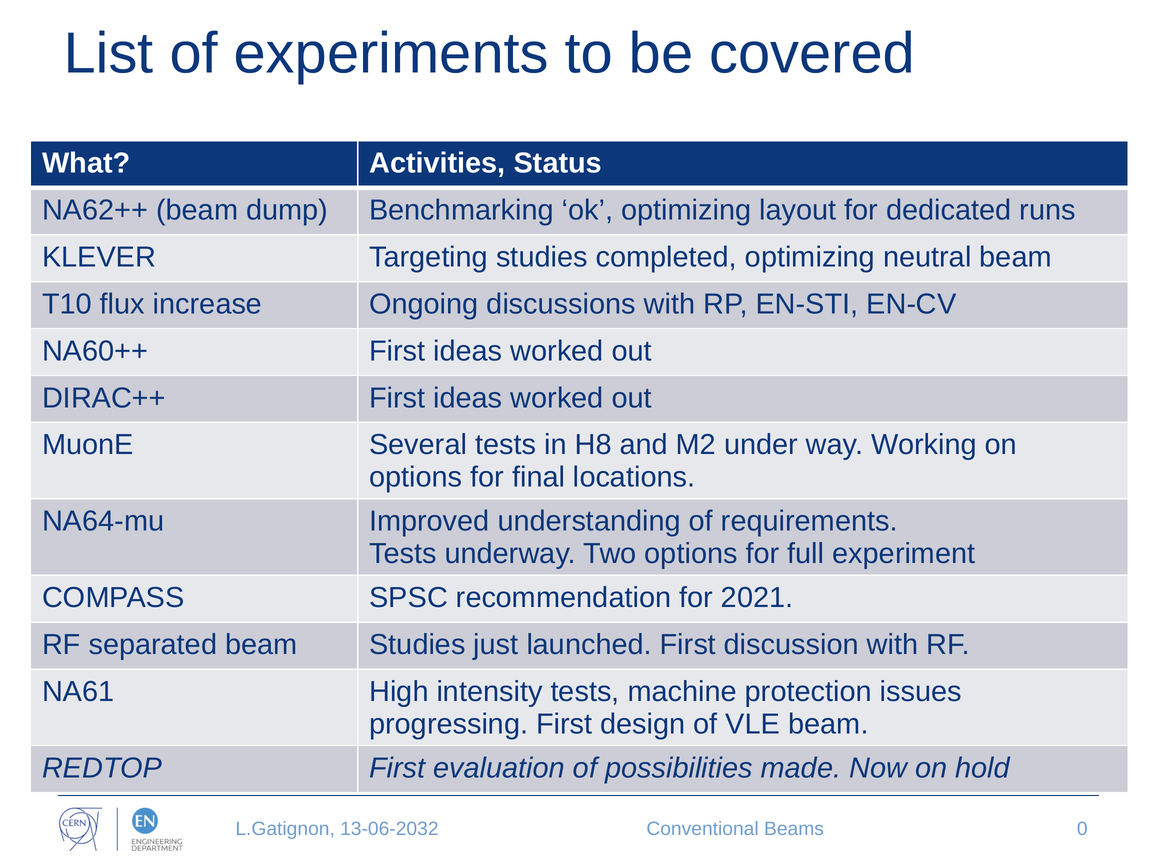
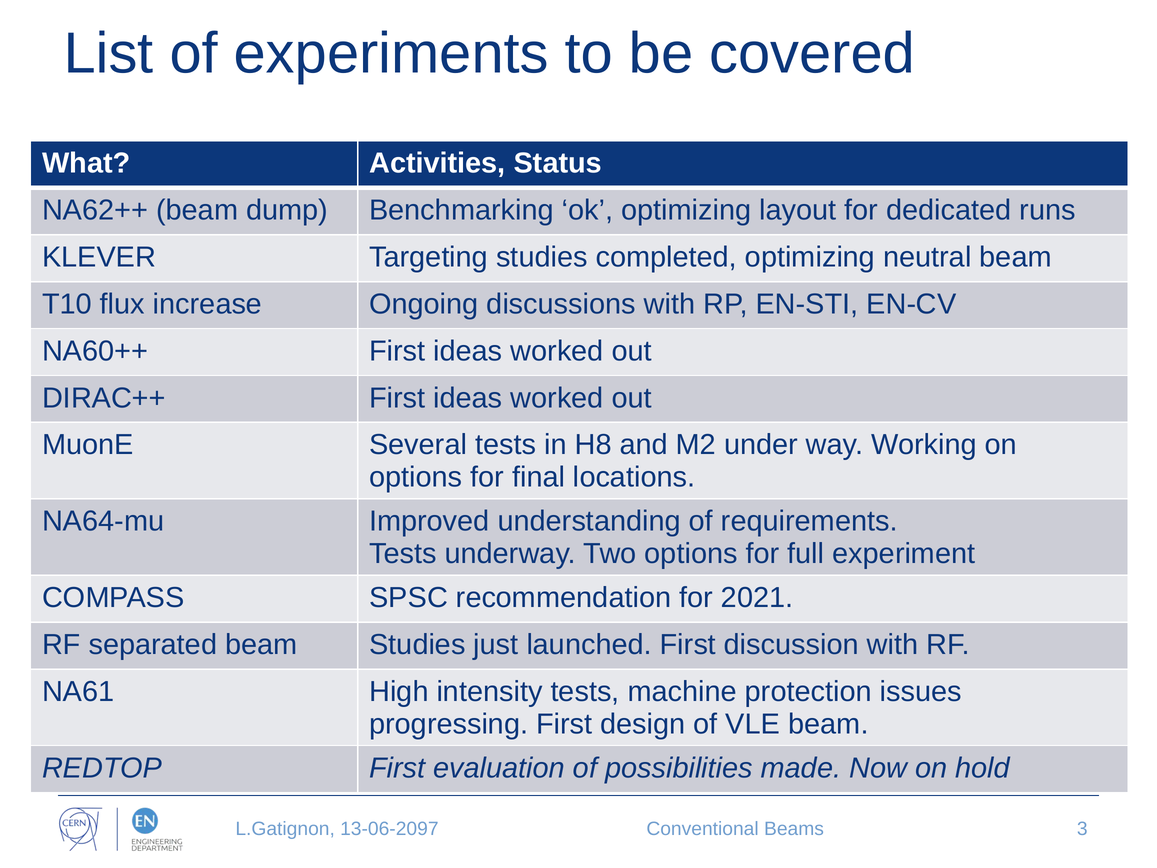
13-06-2032: 13-06-2032 -> 13-06-2097
0: 0 -> 3
